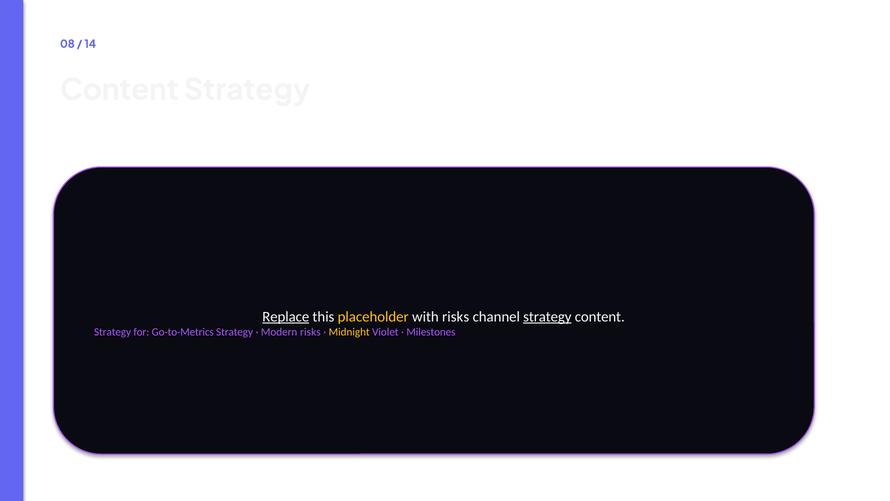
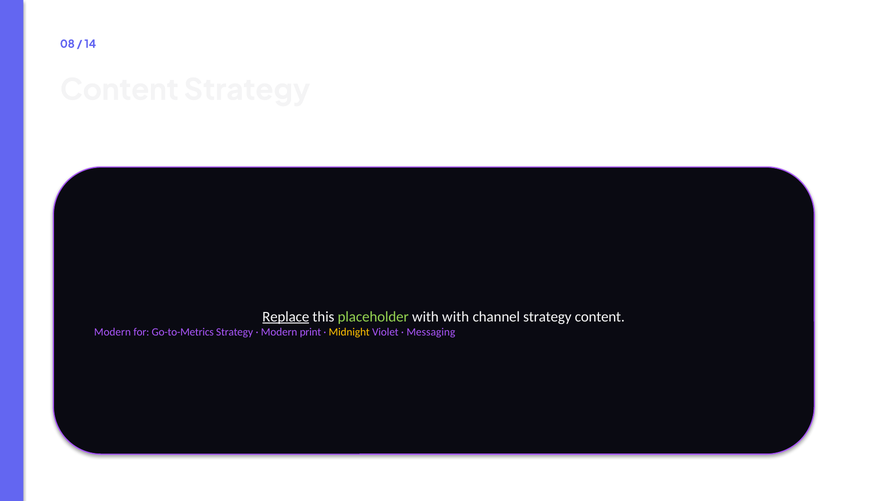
placeholder colour: yellow -> light green
with risks: risks -> with
strategy at (547, 316) underline: present -> none
Strategy at (113, 332): Strategy -> Modern
Modern risks: risks -> print
Milestones: Milestones -> Messaging
